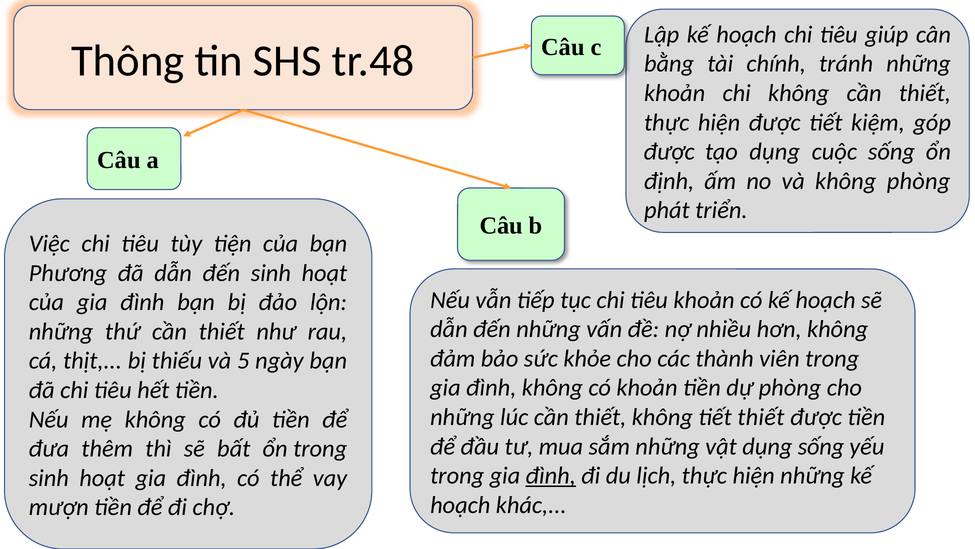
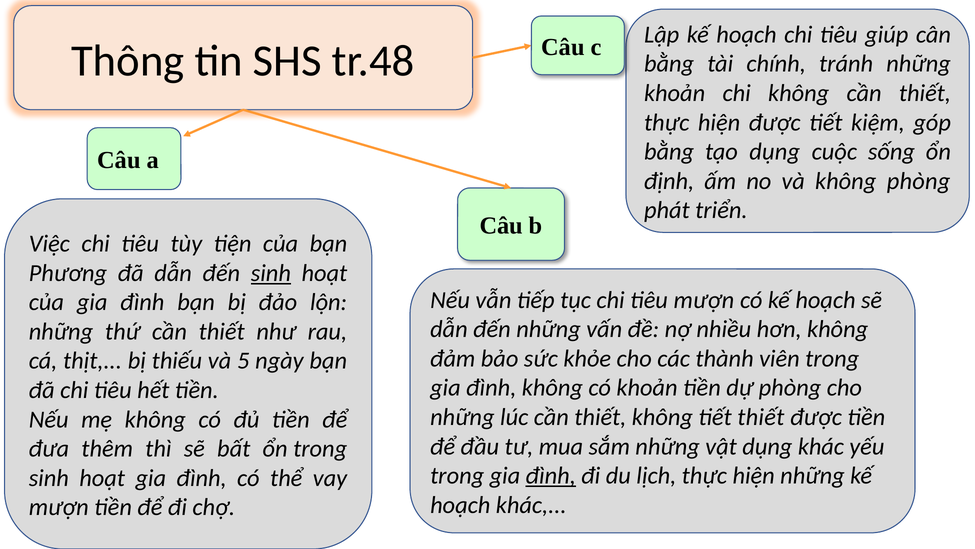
được at (669, 152): được -> bằng
sinh at (271, 273) underline: none -> present
tiêu khoản: khoản -> mượn
dụng sống: sống -> khác
